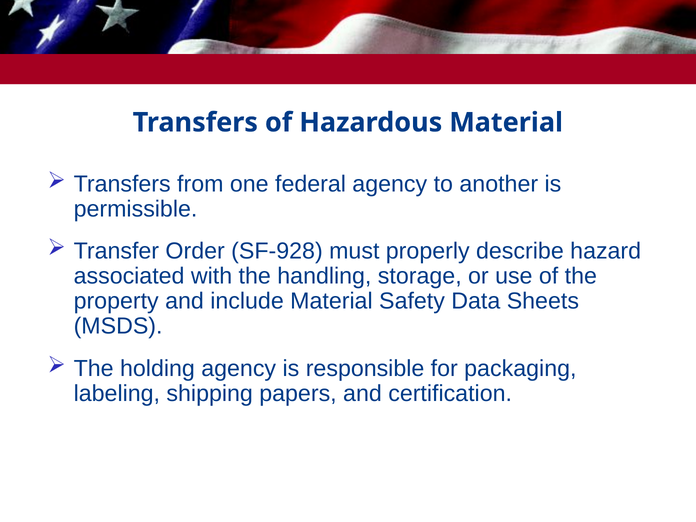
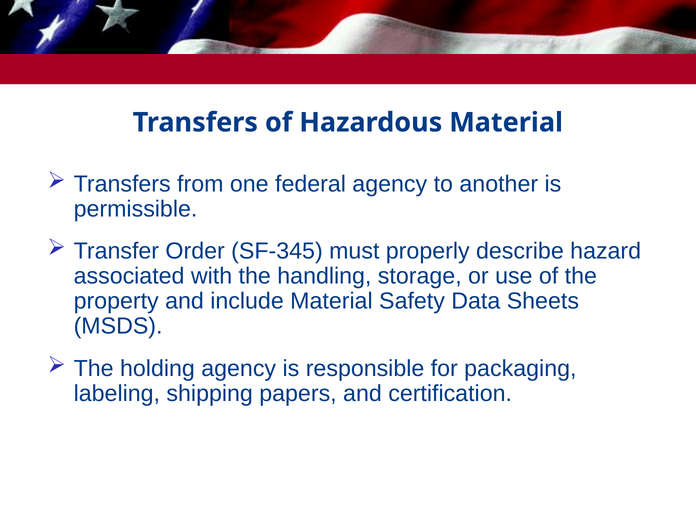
SF-928: SF-928 -> SF-345
